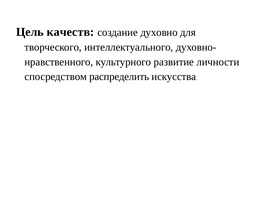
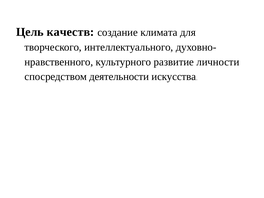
духовно: духовно -> климата
распределить: распределить -> деятельности
